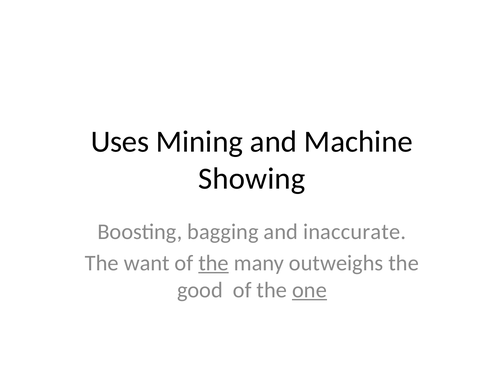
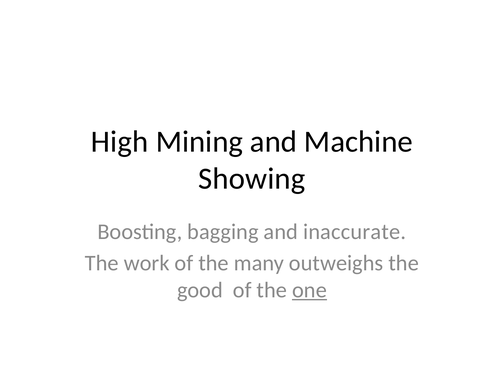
Uses: Uses -> High
want: want -> work
the at (214, 263) underline: present -> none
